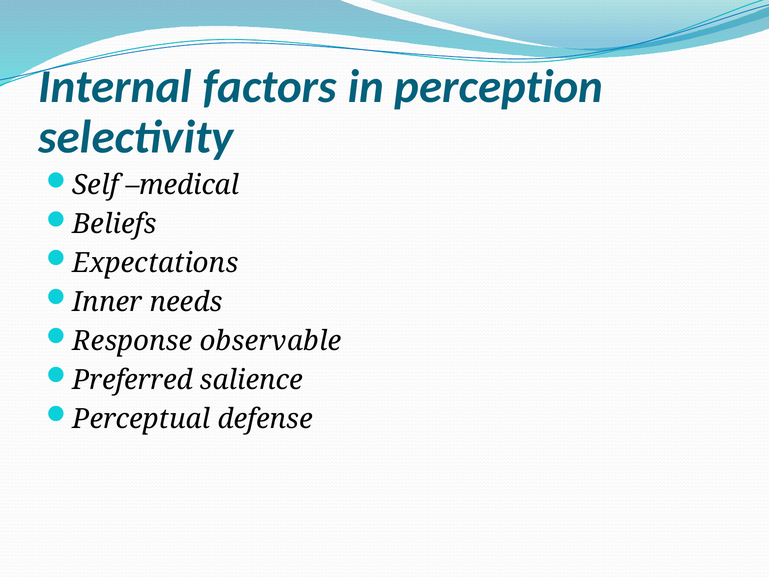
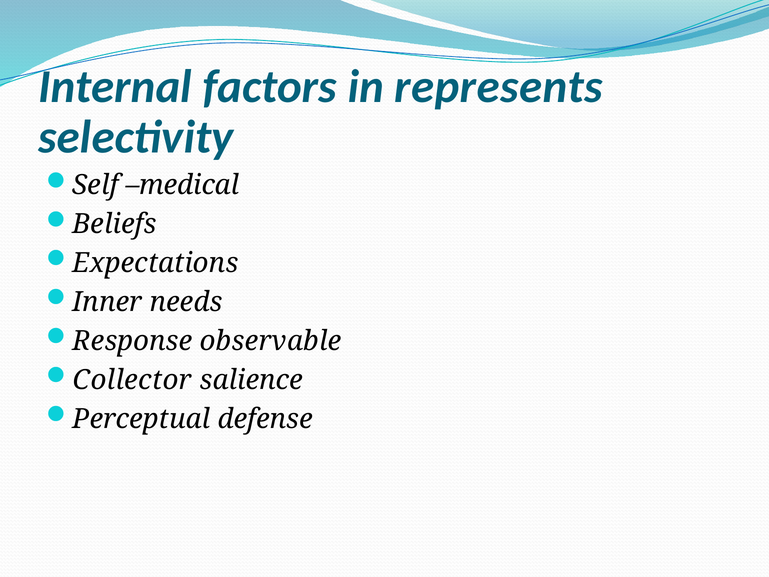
perception: perception -> represents
Preferred: Preferred -> Collector
